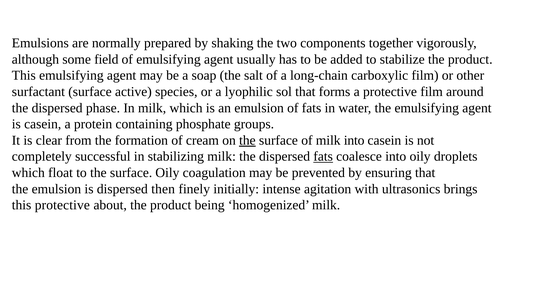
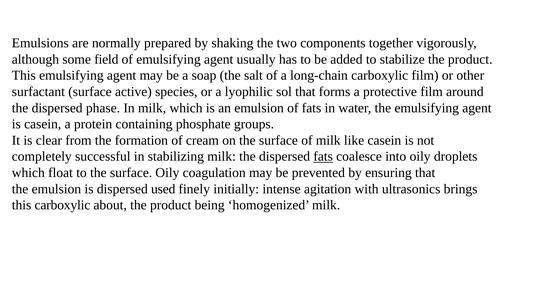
the at (247, 140) underline: present -> none
milk into: into -> like
then: then -> used
this protective: protective -> carboxylic
